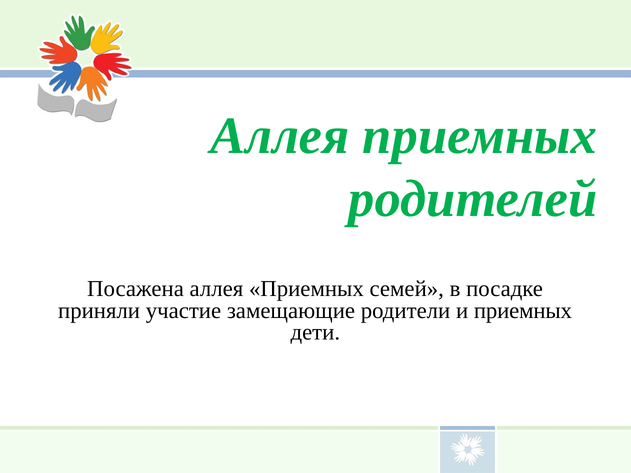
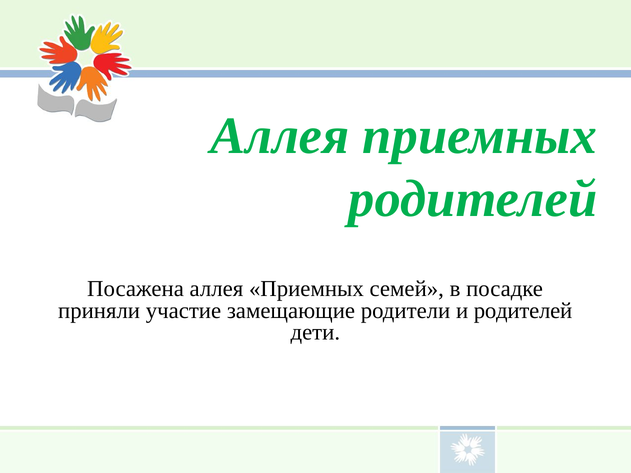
и приемных: приемных -> родителей
